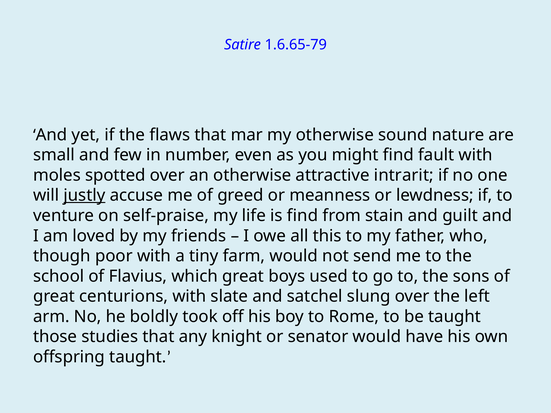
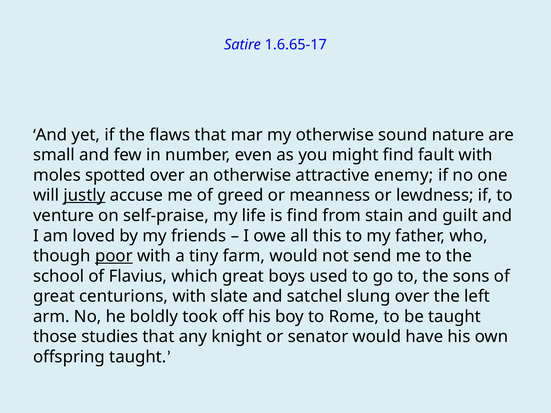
1.6.65-79: 1.6.65-79 -> 1.6.65-17
intrarit: intrarit -> enemy
poor underline: none -> present
